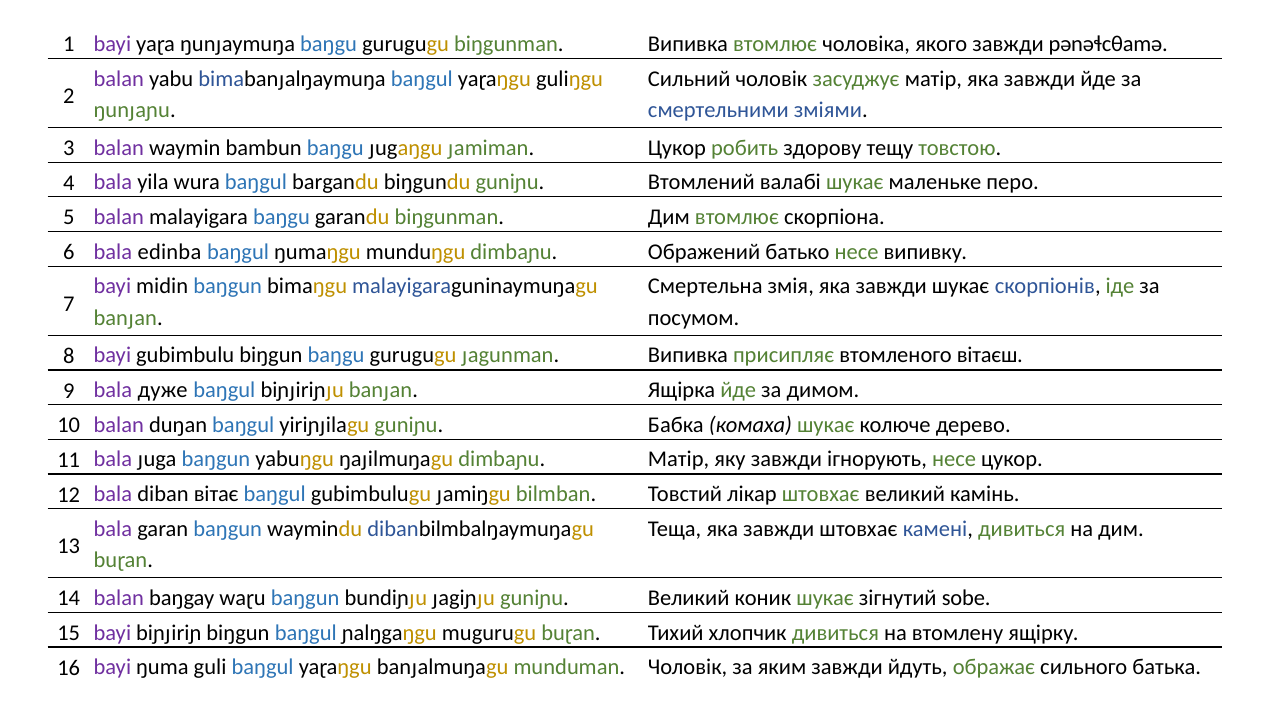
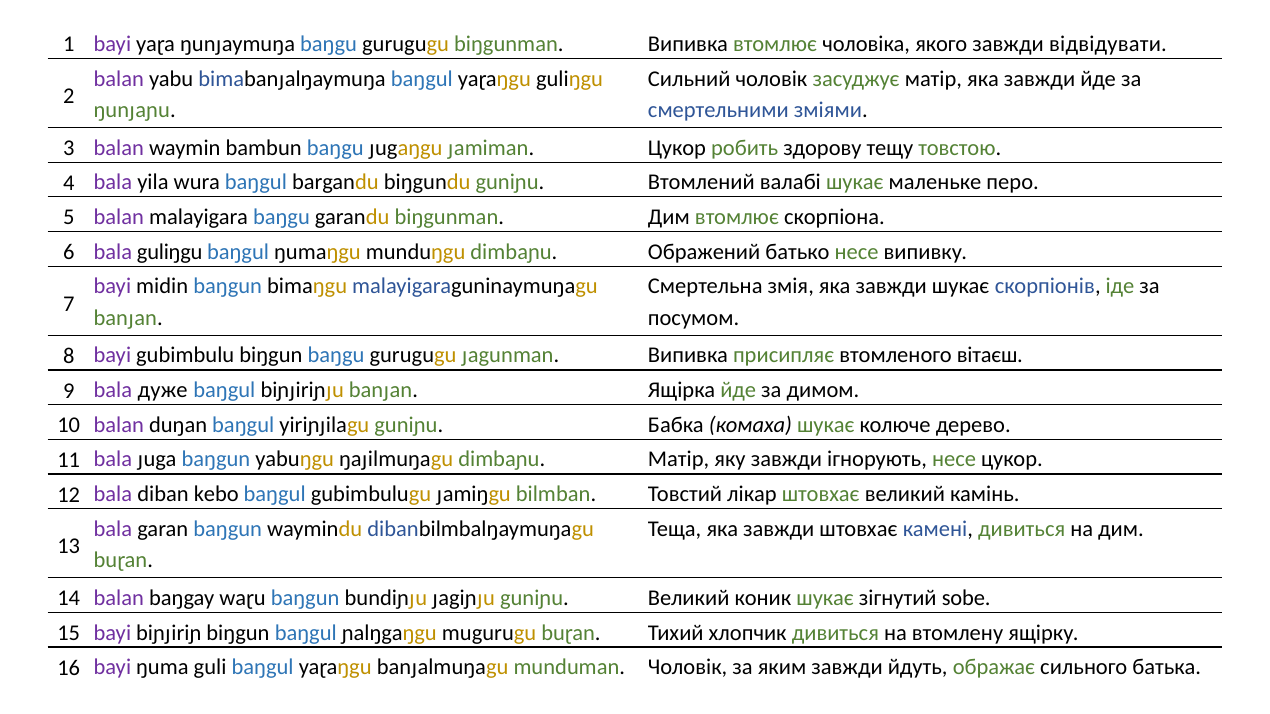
pənəɬcθamə: pənəɬcθamə -> відвідувати
bala edinba: edinba -> guliŋgu
вітає: вітає -> kebo
